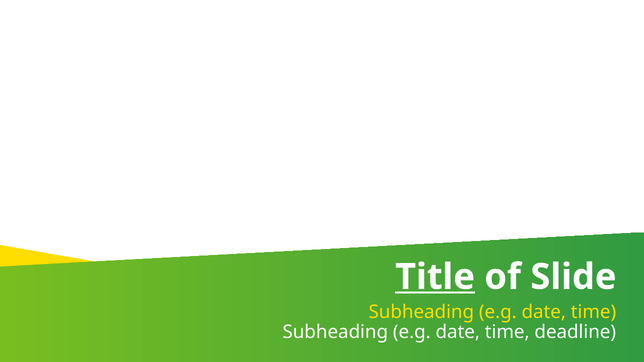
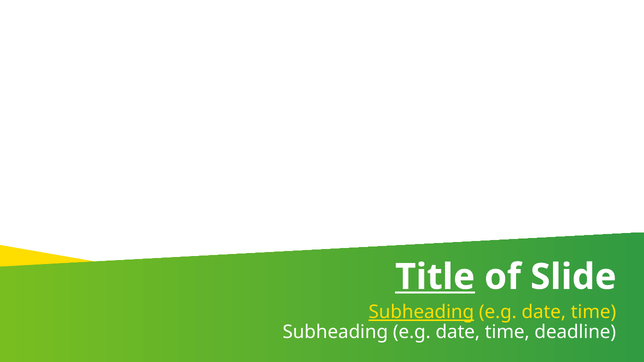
Subheading at (421, 312) underline: none -> present
